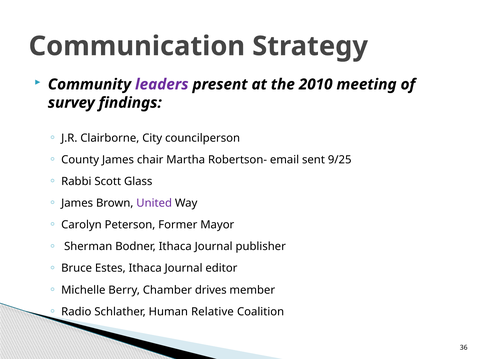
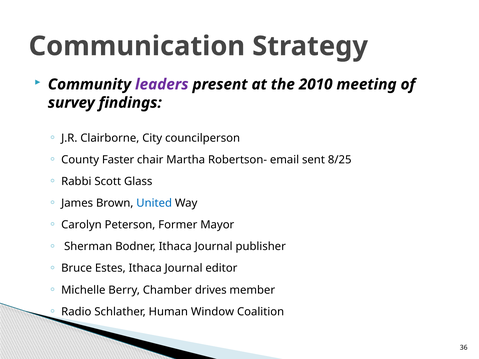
County James: James -> Faster
9/25: 9/25 -> 8/25
United colour: purple -> blue
Relative: Relative -> Window
